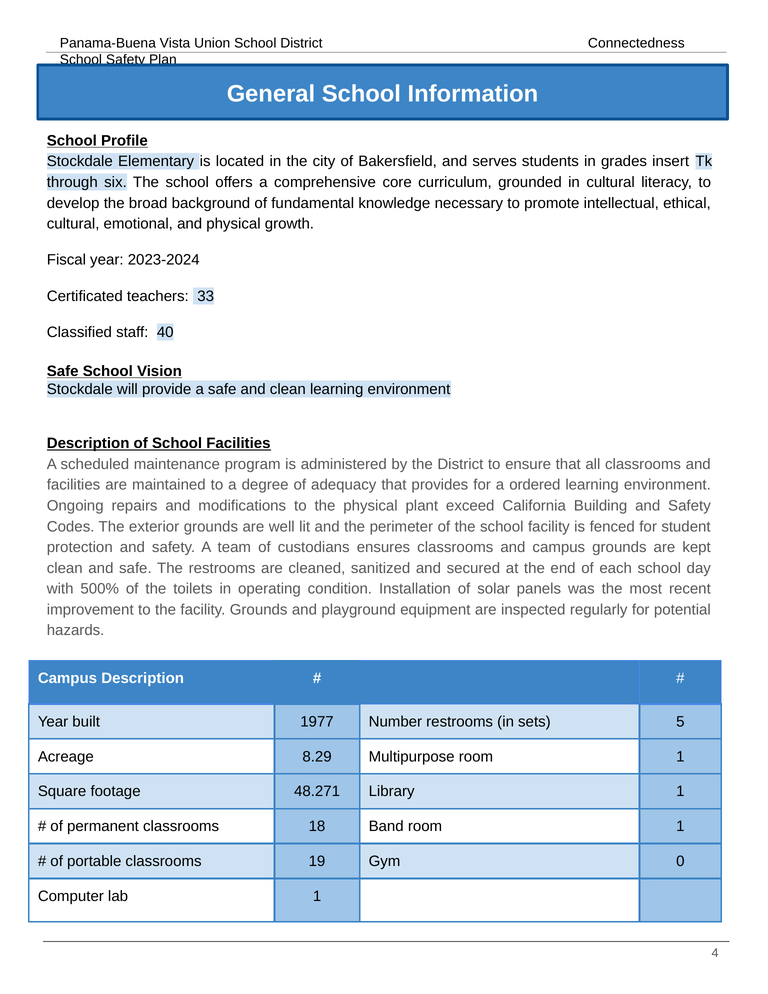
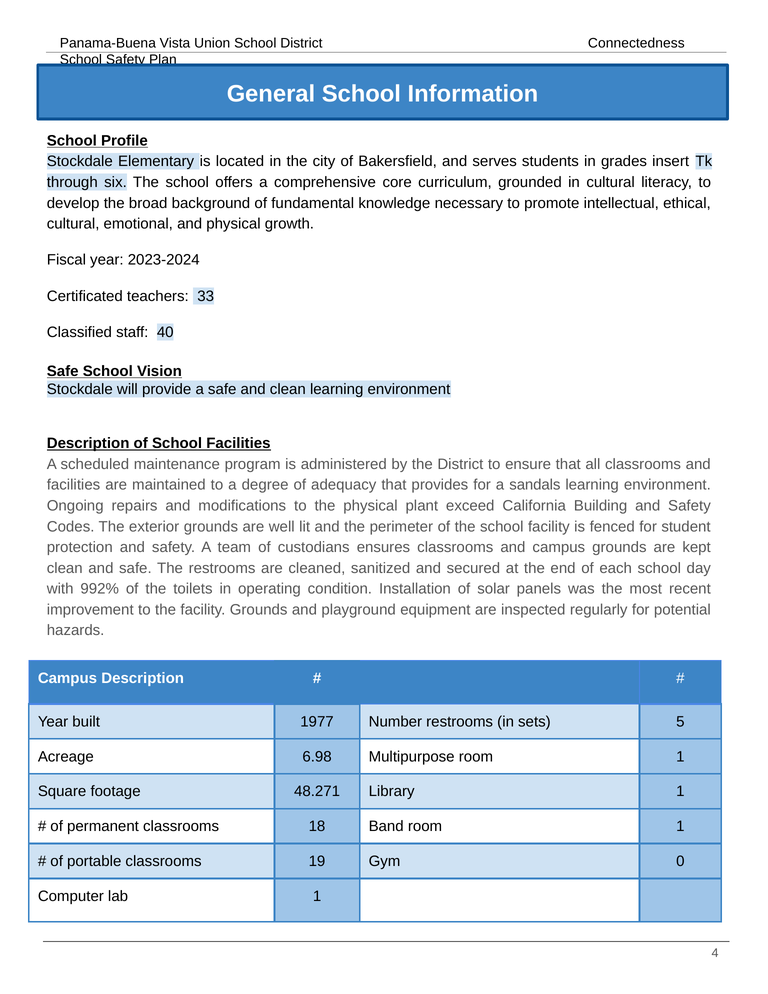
ordered: ordered -> sandals
500%: 500% -> 992%
8.29: 8.29 -> 6.98
